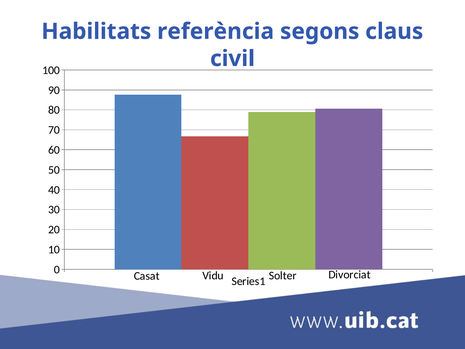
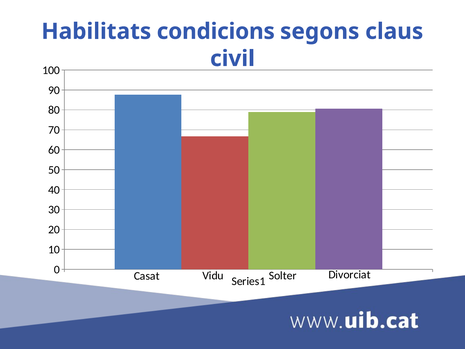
referència: referència -> condicions
